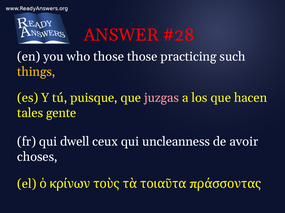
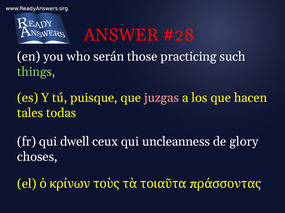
who those: those -> serán
things colour: yellow -> light green
gente: gente -> todas
avoir: avoir -> glory
